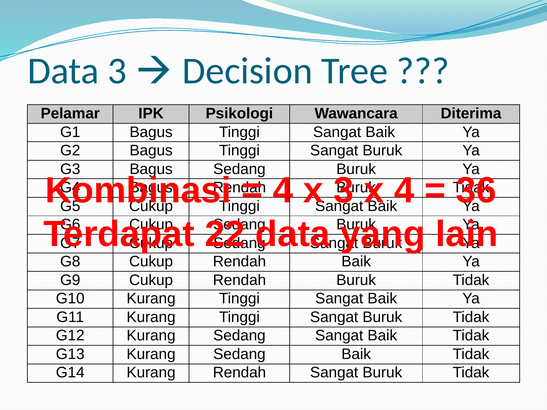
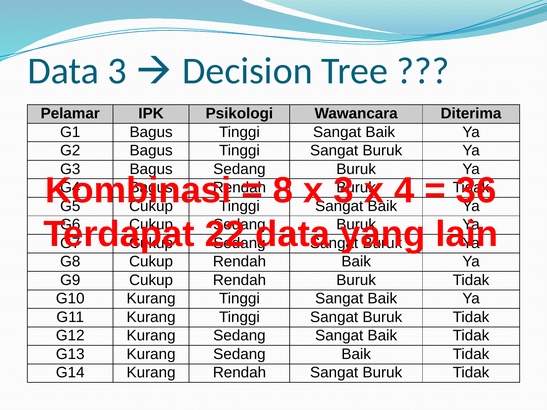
4 at (283, 191): 4 -> 8
